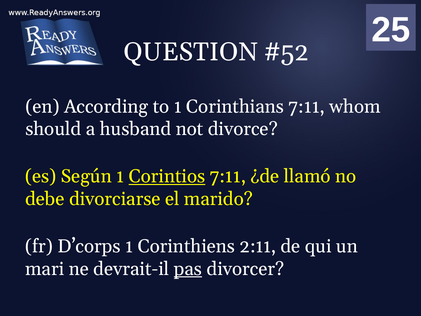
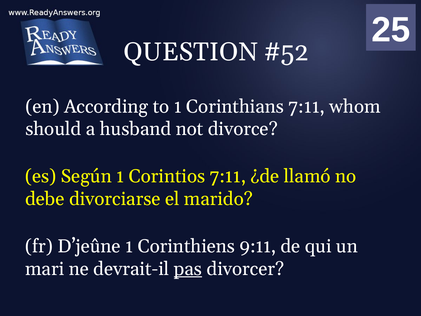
Corintios underline: present -> none
D’corps: D’corps -> D’jeûne
2:11: 2:11 -> 9:11
